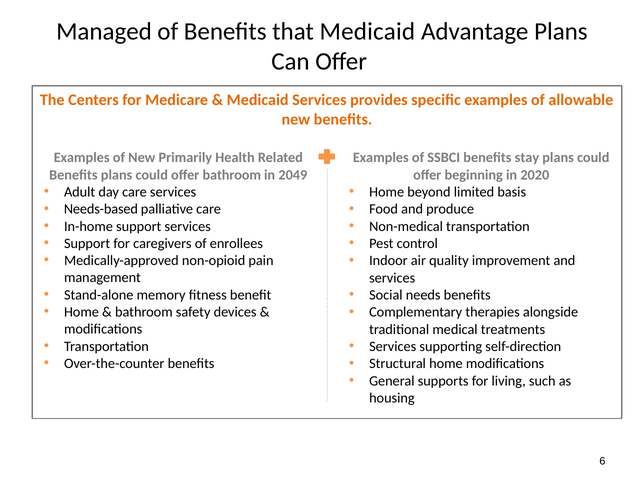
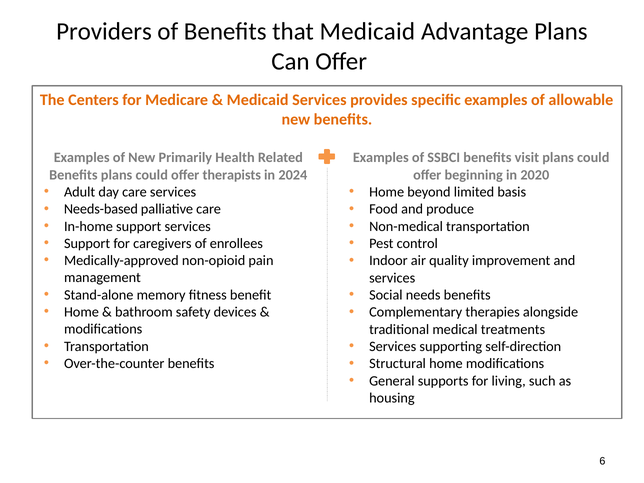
Managed: Managed -> Providers
stay: stay -> visit
offer bathroom: bathroom -> therapists
2049: 2049 -> 2024
